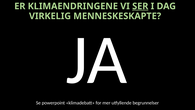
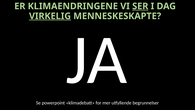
VIRKELIG underline: none -> present
